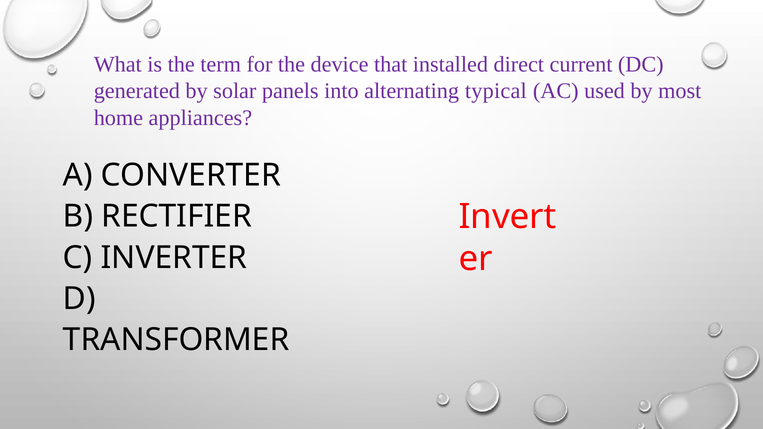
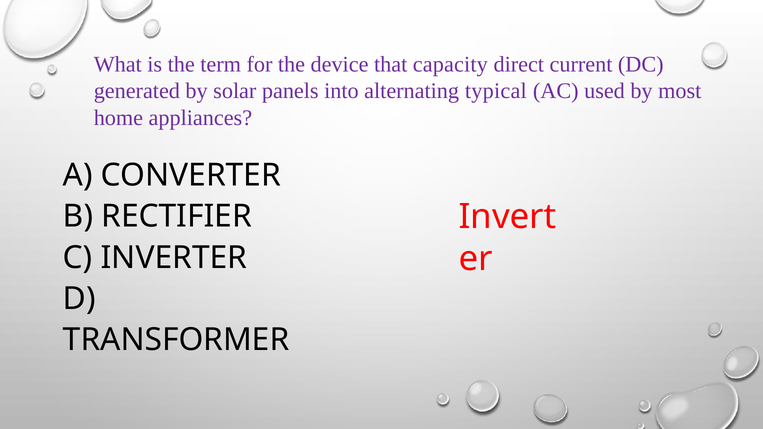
installed: installed -> capacity
